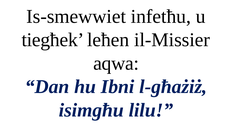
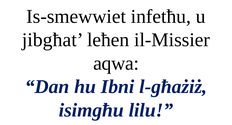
tiegħek: tiegħek -> jibgħat
